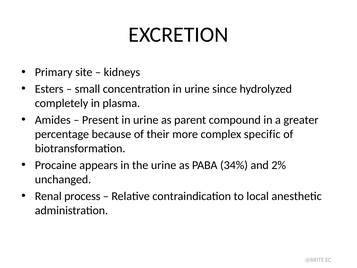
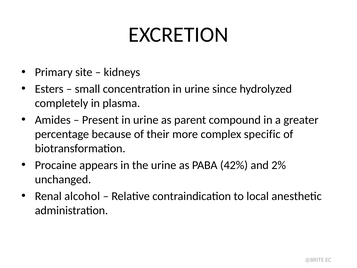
34%: 34% -> 42%
process: process -> alcohol
